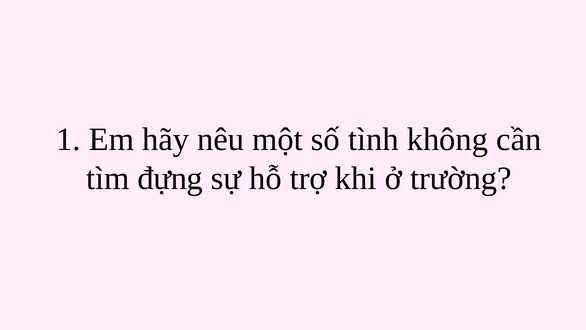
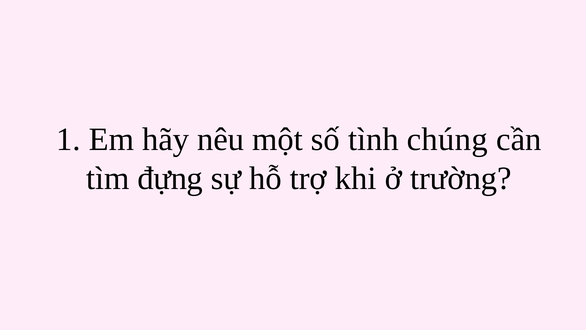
không: không -> chúng
